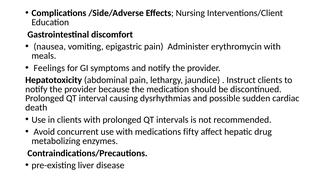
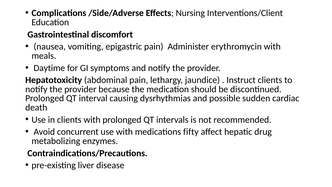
Feelings: Feelings -> Daytime
